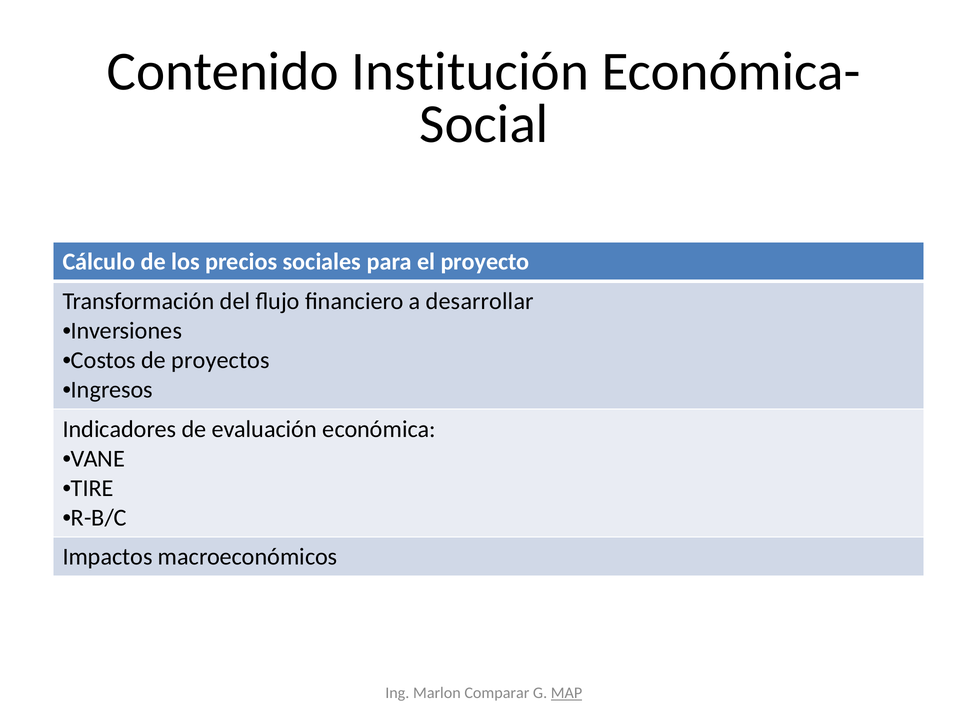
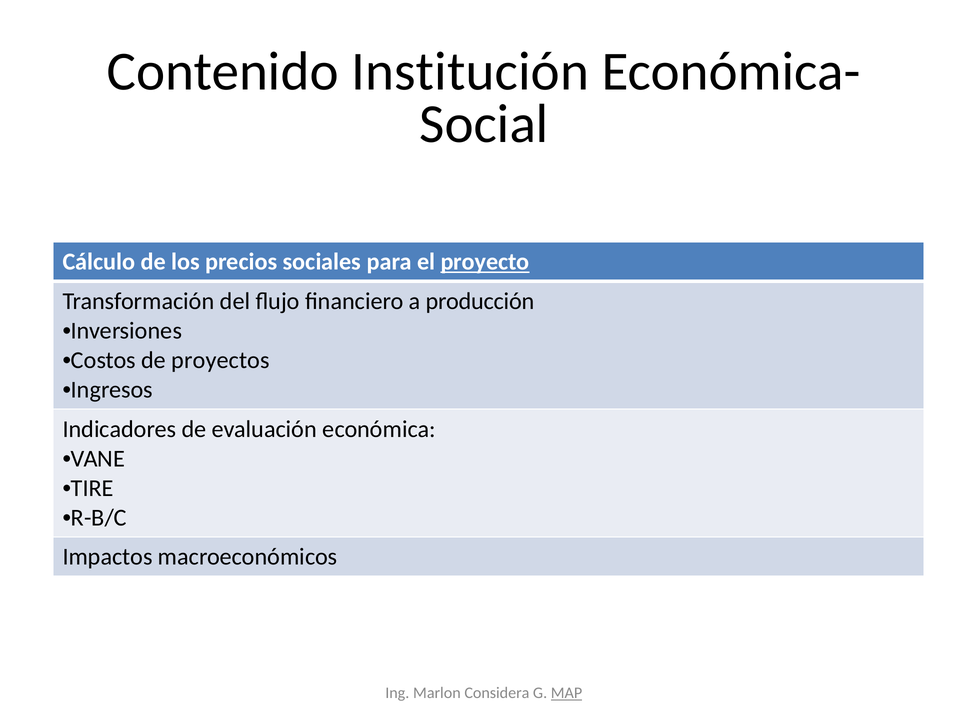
proyecto underline: none -> present
desarrollar: desarrollar -> producción
Comparar: Comparar -> Considera
